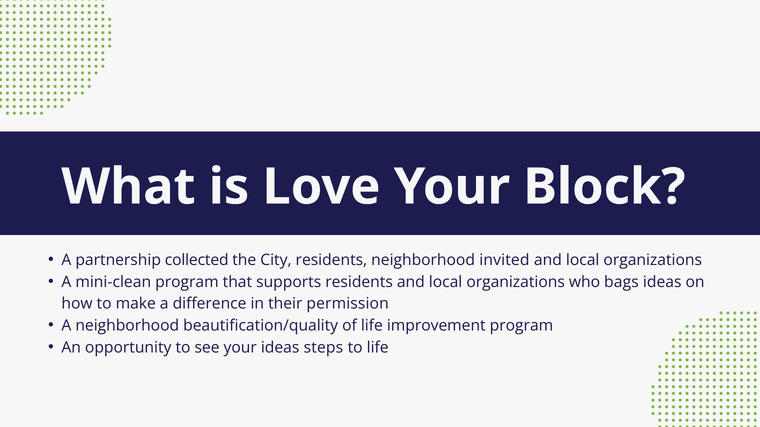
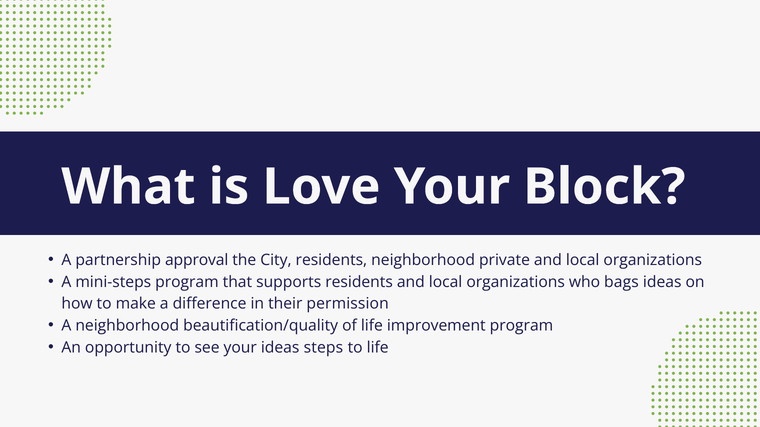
collected: collected -> approval
invited: invited -> private
mini-clean: mini-clean -> mini-steps
